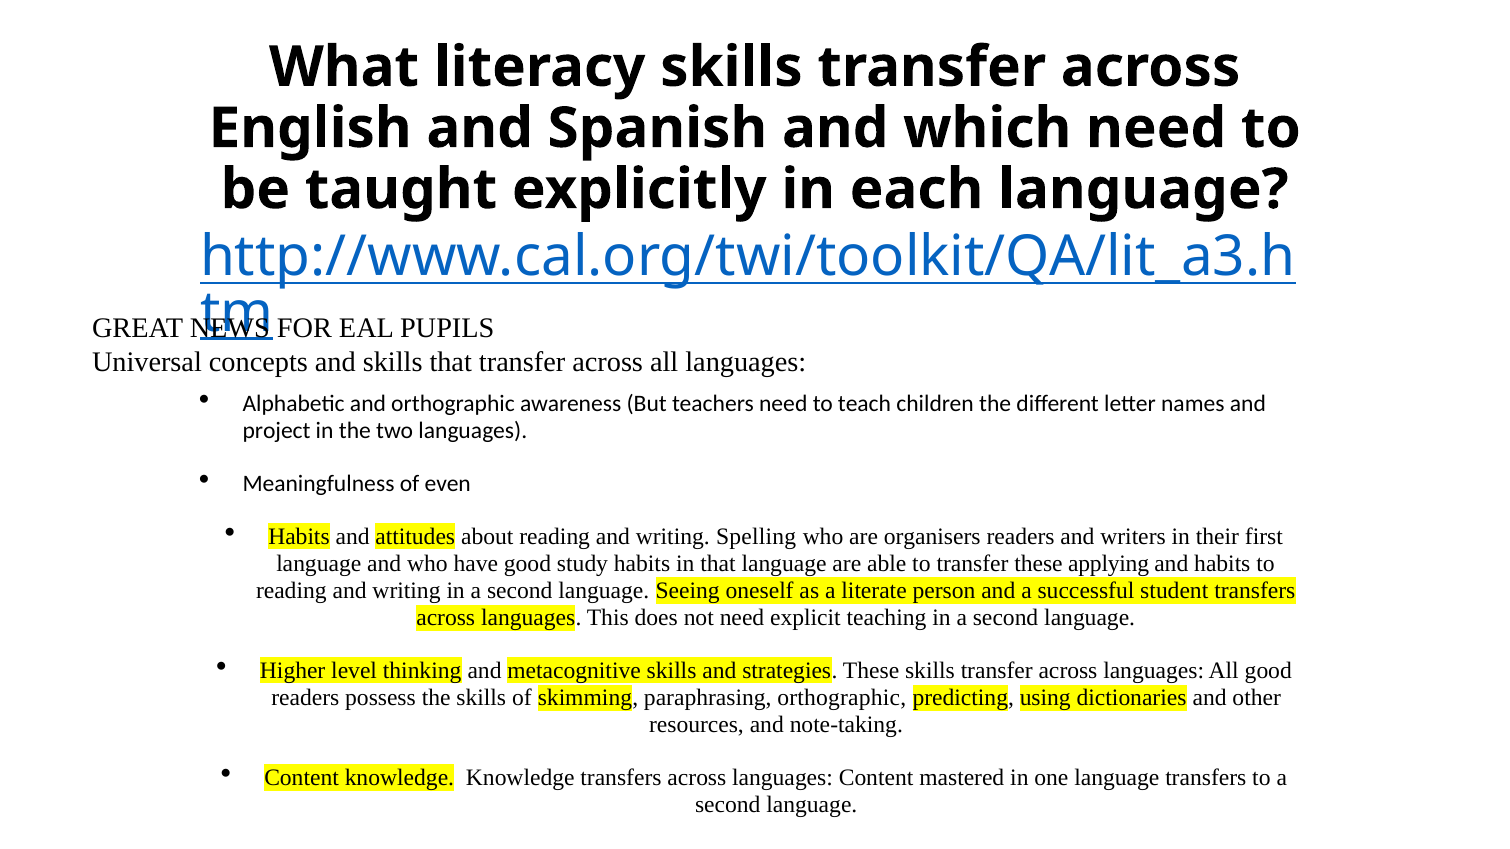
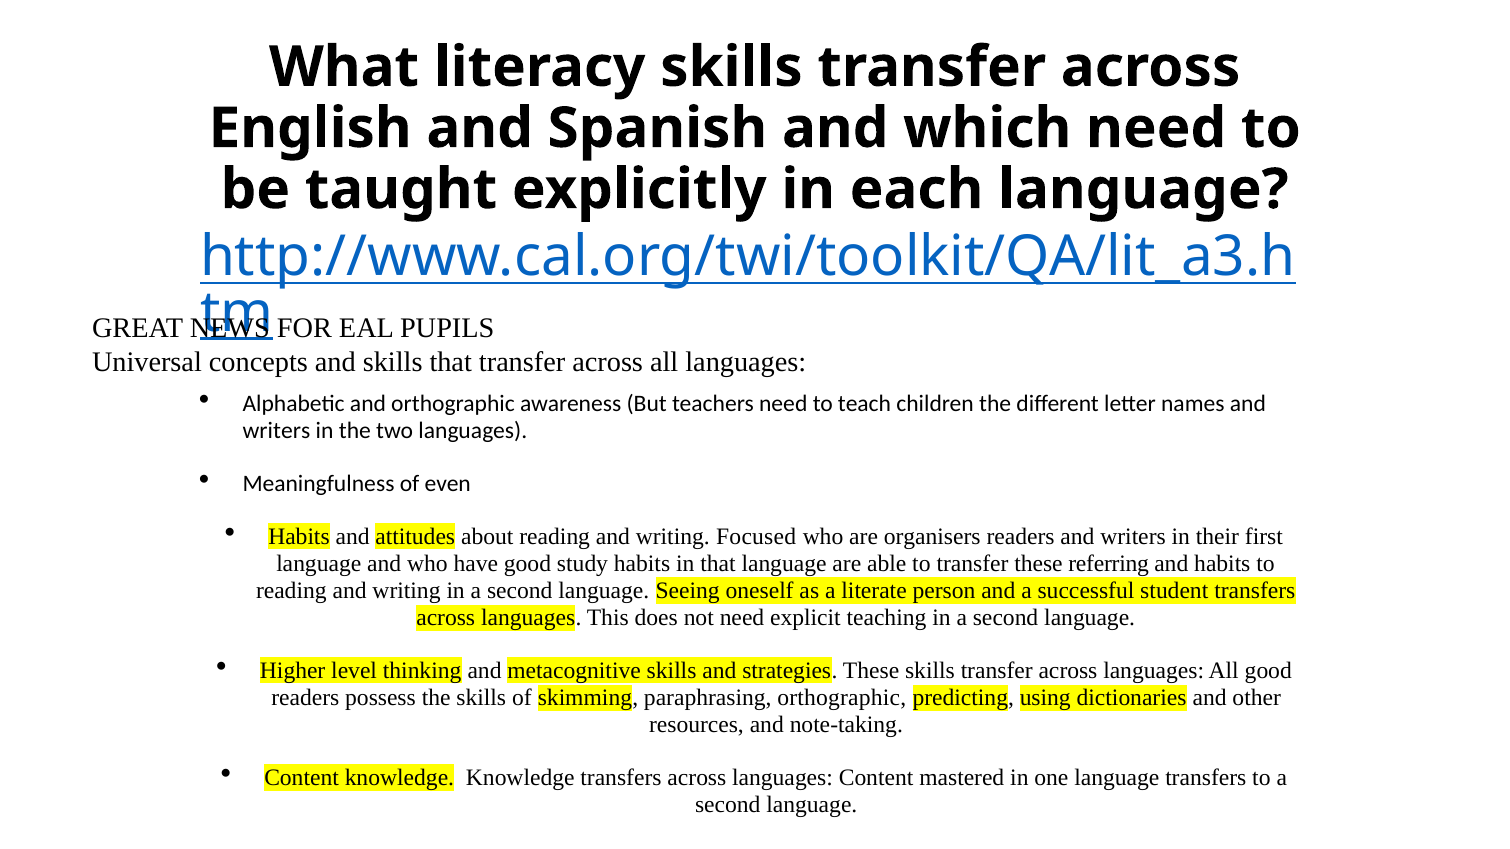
project at (277, 431): project -> writers
Spelling: Spelling -> Focused
applying: applying -> referring
